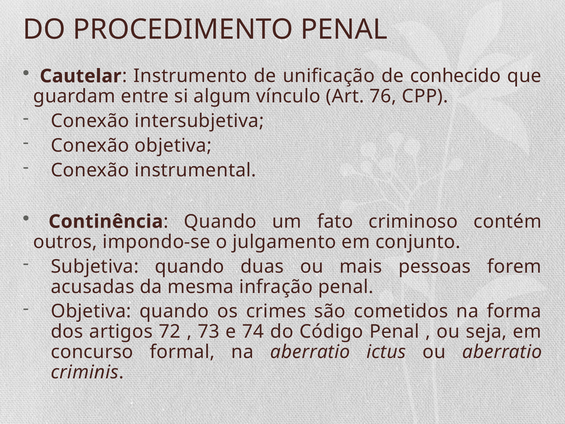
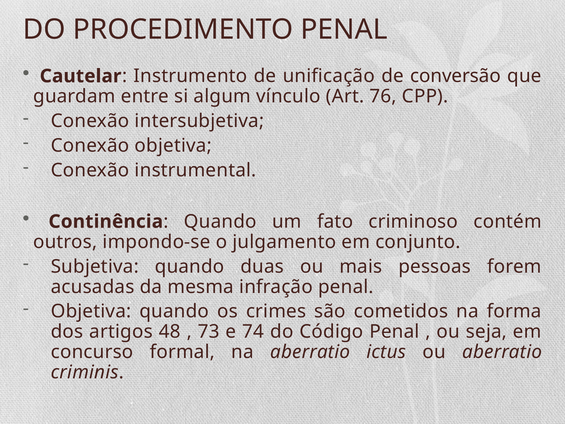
conhecido: conhecido -> conversão
72: 72 -> 48
